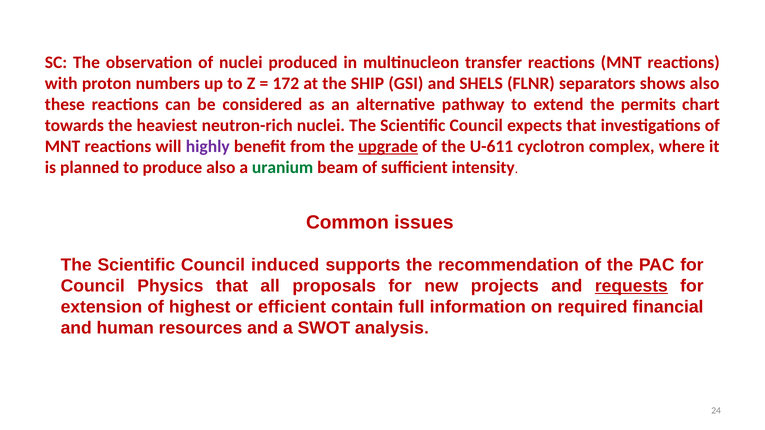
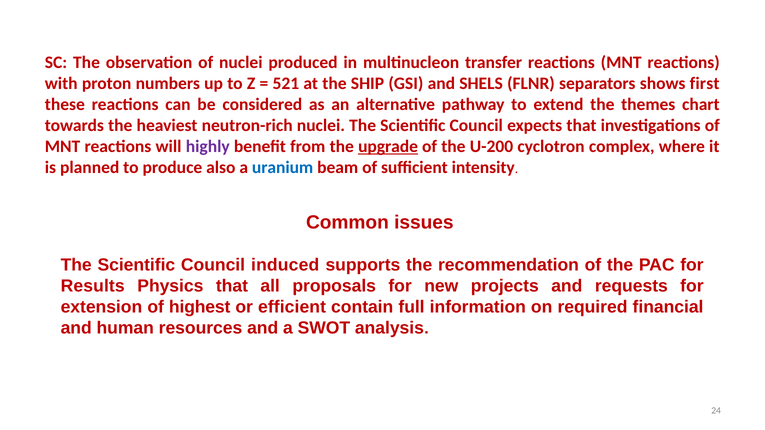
172: 172 -> 521
shows also: also -> first
permits: permits -> themes
U-611: U-611 -> U-200
uranium colour: green -> blue
Council at (93, 286): Council -> Results
requests underline: present -> none
